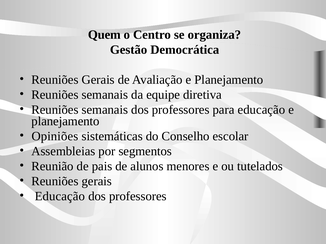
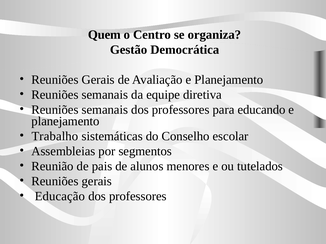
para educação: educação -> educando
Opiniões: Opiniões -> Trabalho
